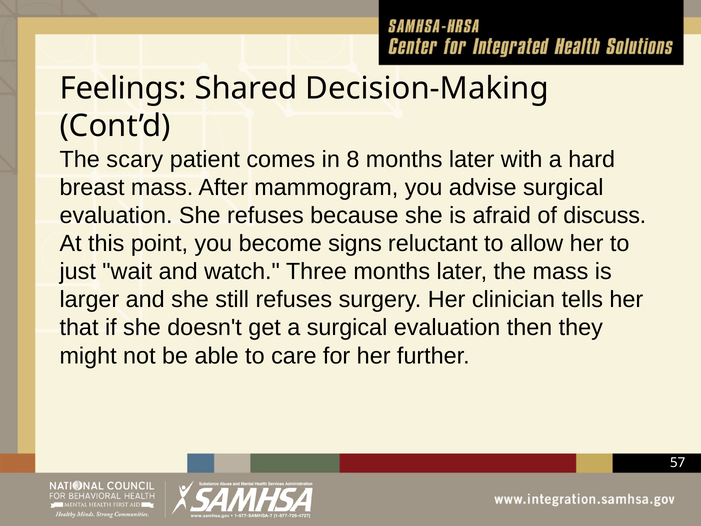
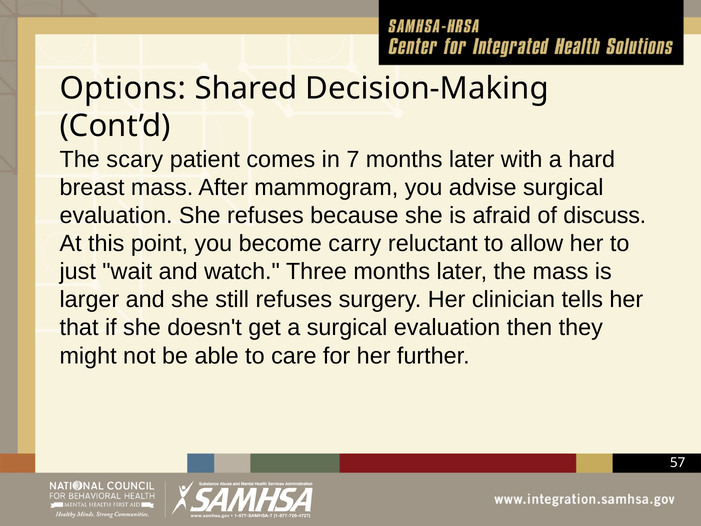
Feelings: Feelings -> Options
8: 8 -> 7
signs: signs -> carry
